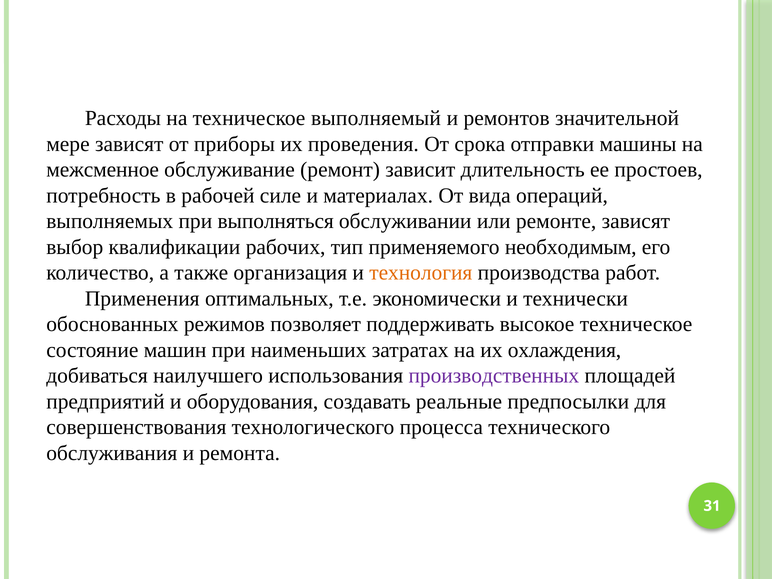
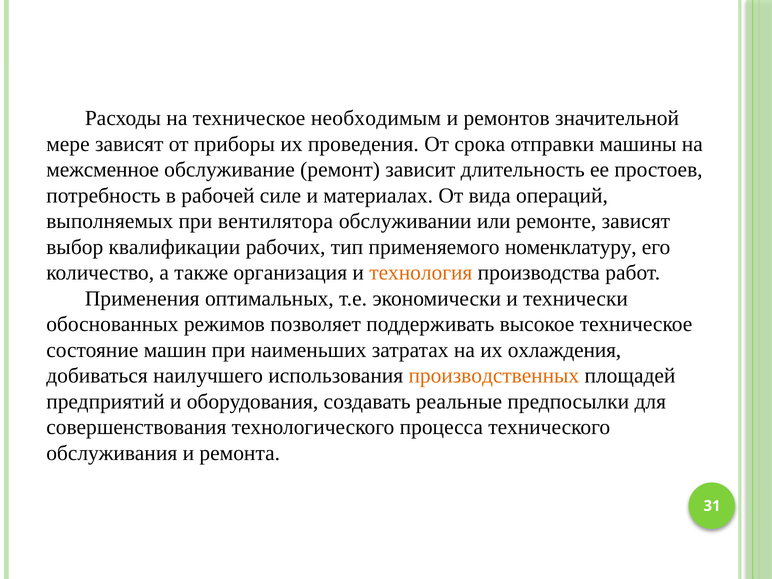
выполняемый: выполняемый -> необходимым
выполняться: выполняться -> вентилятора
необходимым: необходимым -> номенклатуру
производственных colour: purple -> orange
